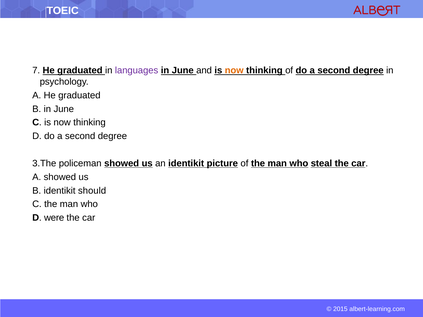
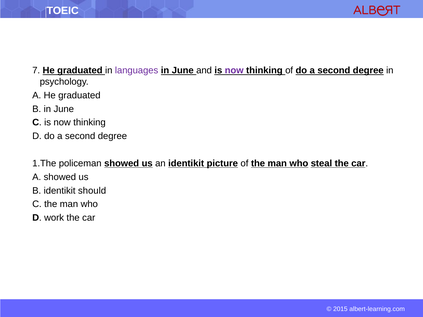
now at (234, 70) colour: orange -> purple
3.The: 3.The -> 1.The
were: were -> work
